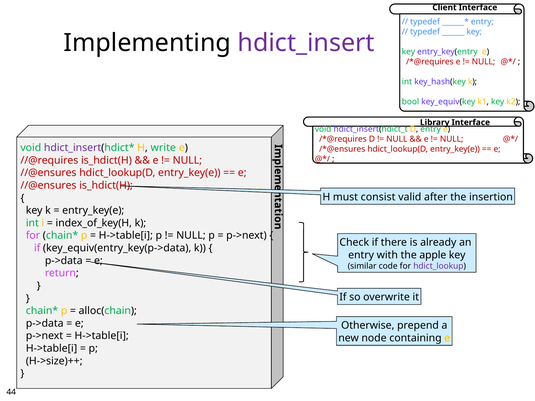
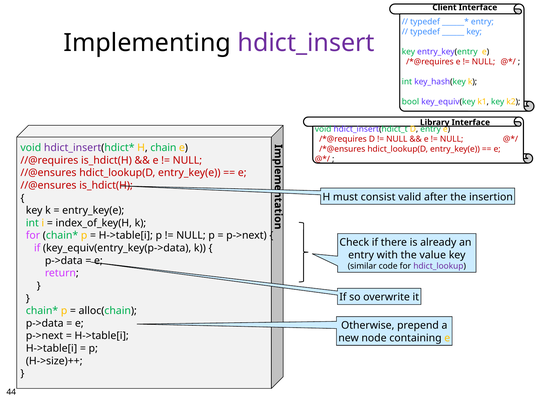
write: write -> chain
apple: apple -> value
